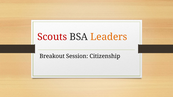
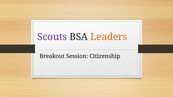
Scouts colour: red -> purple
